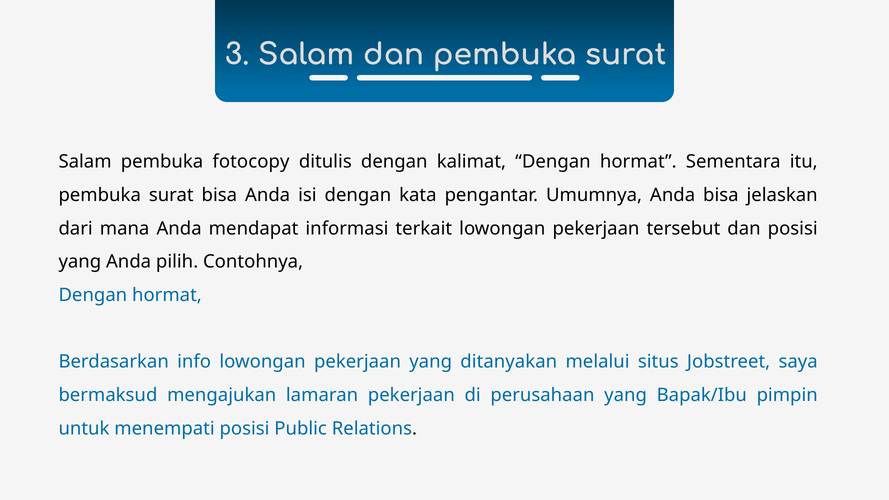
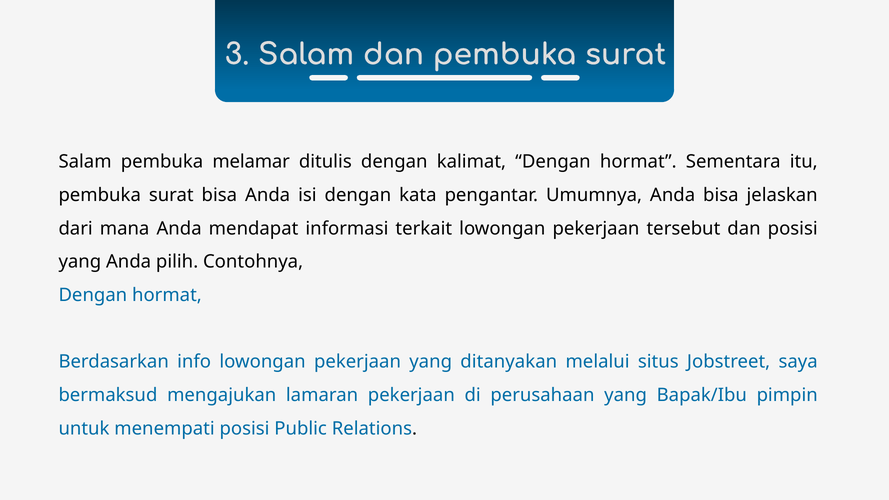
fotocopy: fotocopy -> melamar
